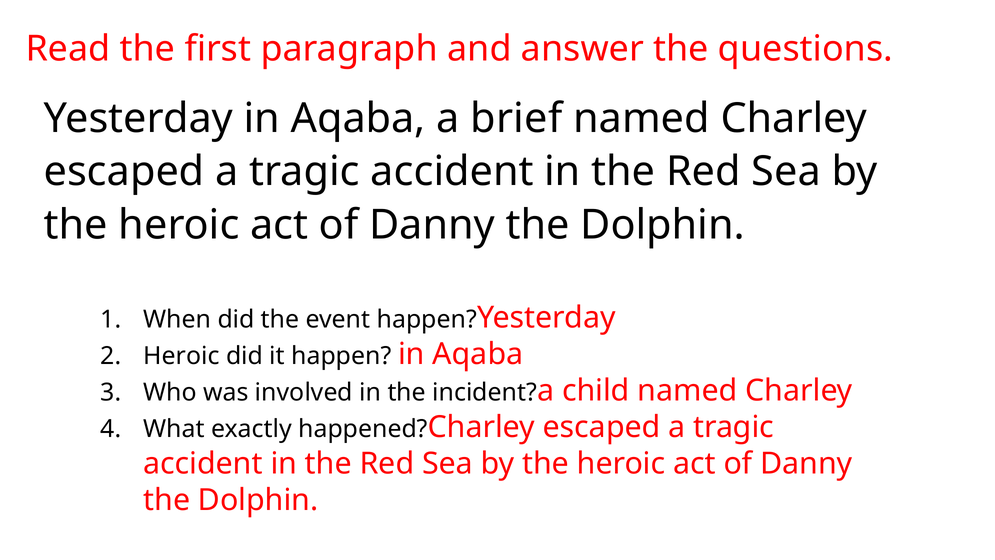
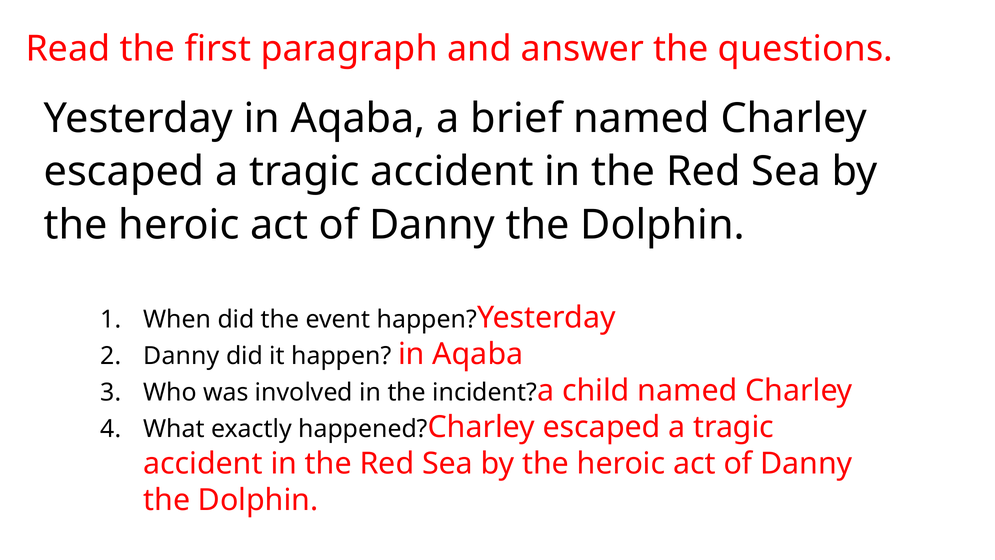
Heroic at (181, 356): Heroic -> Danny
